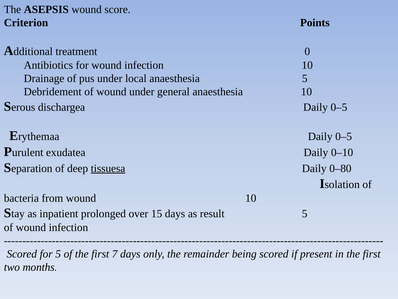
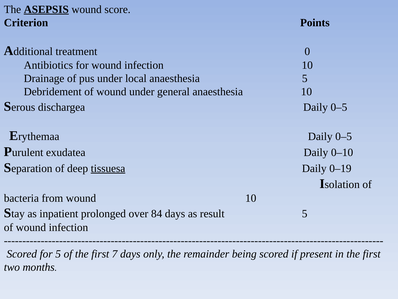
ASEPSIS underline: none -> present
0–80: 0–80 -> 0–19
15: 15 -> 84
